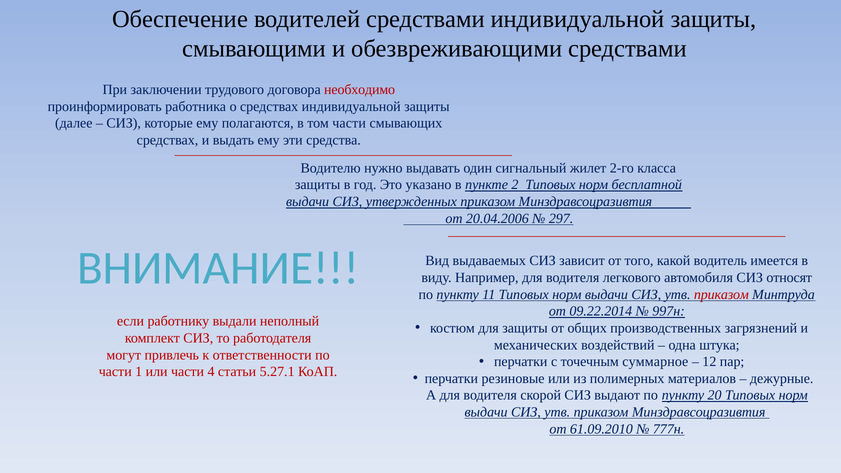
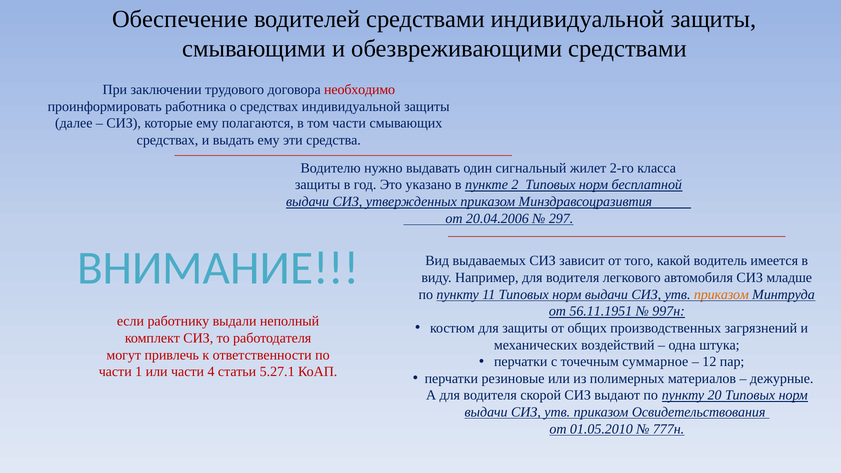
относят: относят -> младше
приказом at (721, 295) colour: red -> orange
09.22.2014: 09.22.2014 -> 56.11.1951
утв приказом Минздравсоцразивтия: Минздравсоцразивтия -> Освидетельствования
61.09.2010: 61.09.2010 -> 01.05.2010
